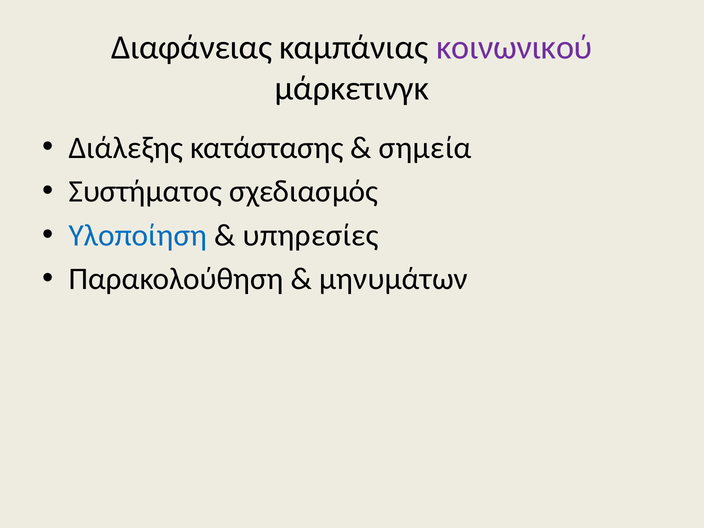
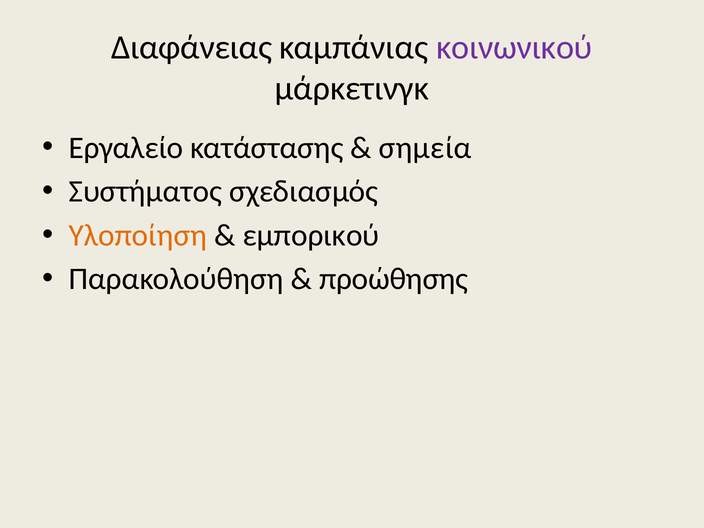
Διάλεξης: Διάλεξης -> Εργαλείο
Υλοποίηση colour: blue -> orange
υπηρεσίες: υπηρεσίες -> εμπορικού
μηνυμάτων: μηνυμάτων -> προώθησης
